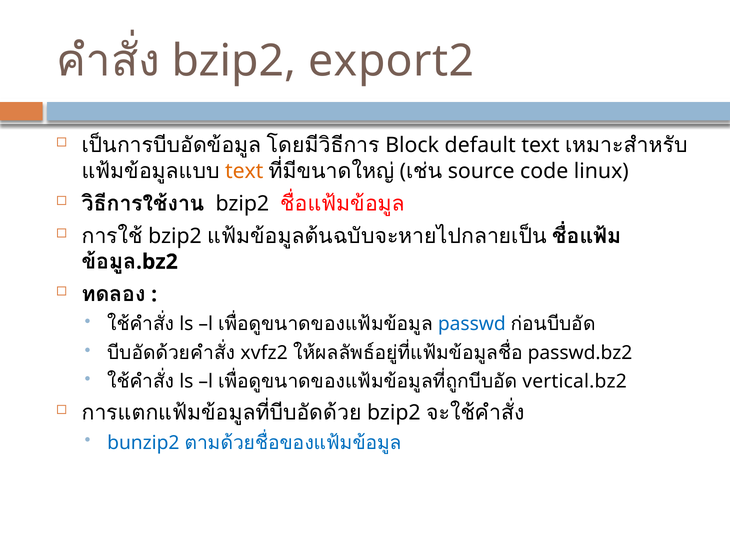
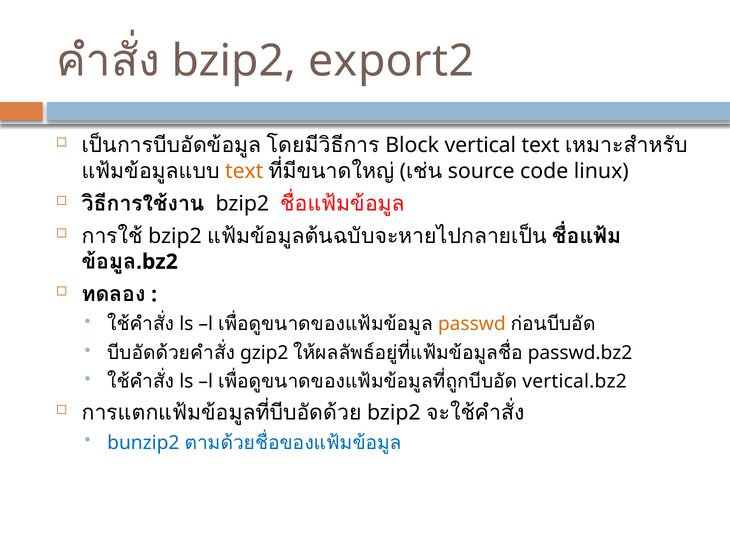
default: default -> vertical
passwd colour: blue -> orange
xvfz2: xvfz2 -> gzip2
